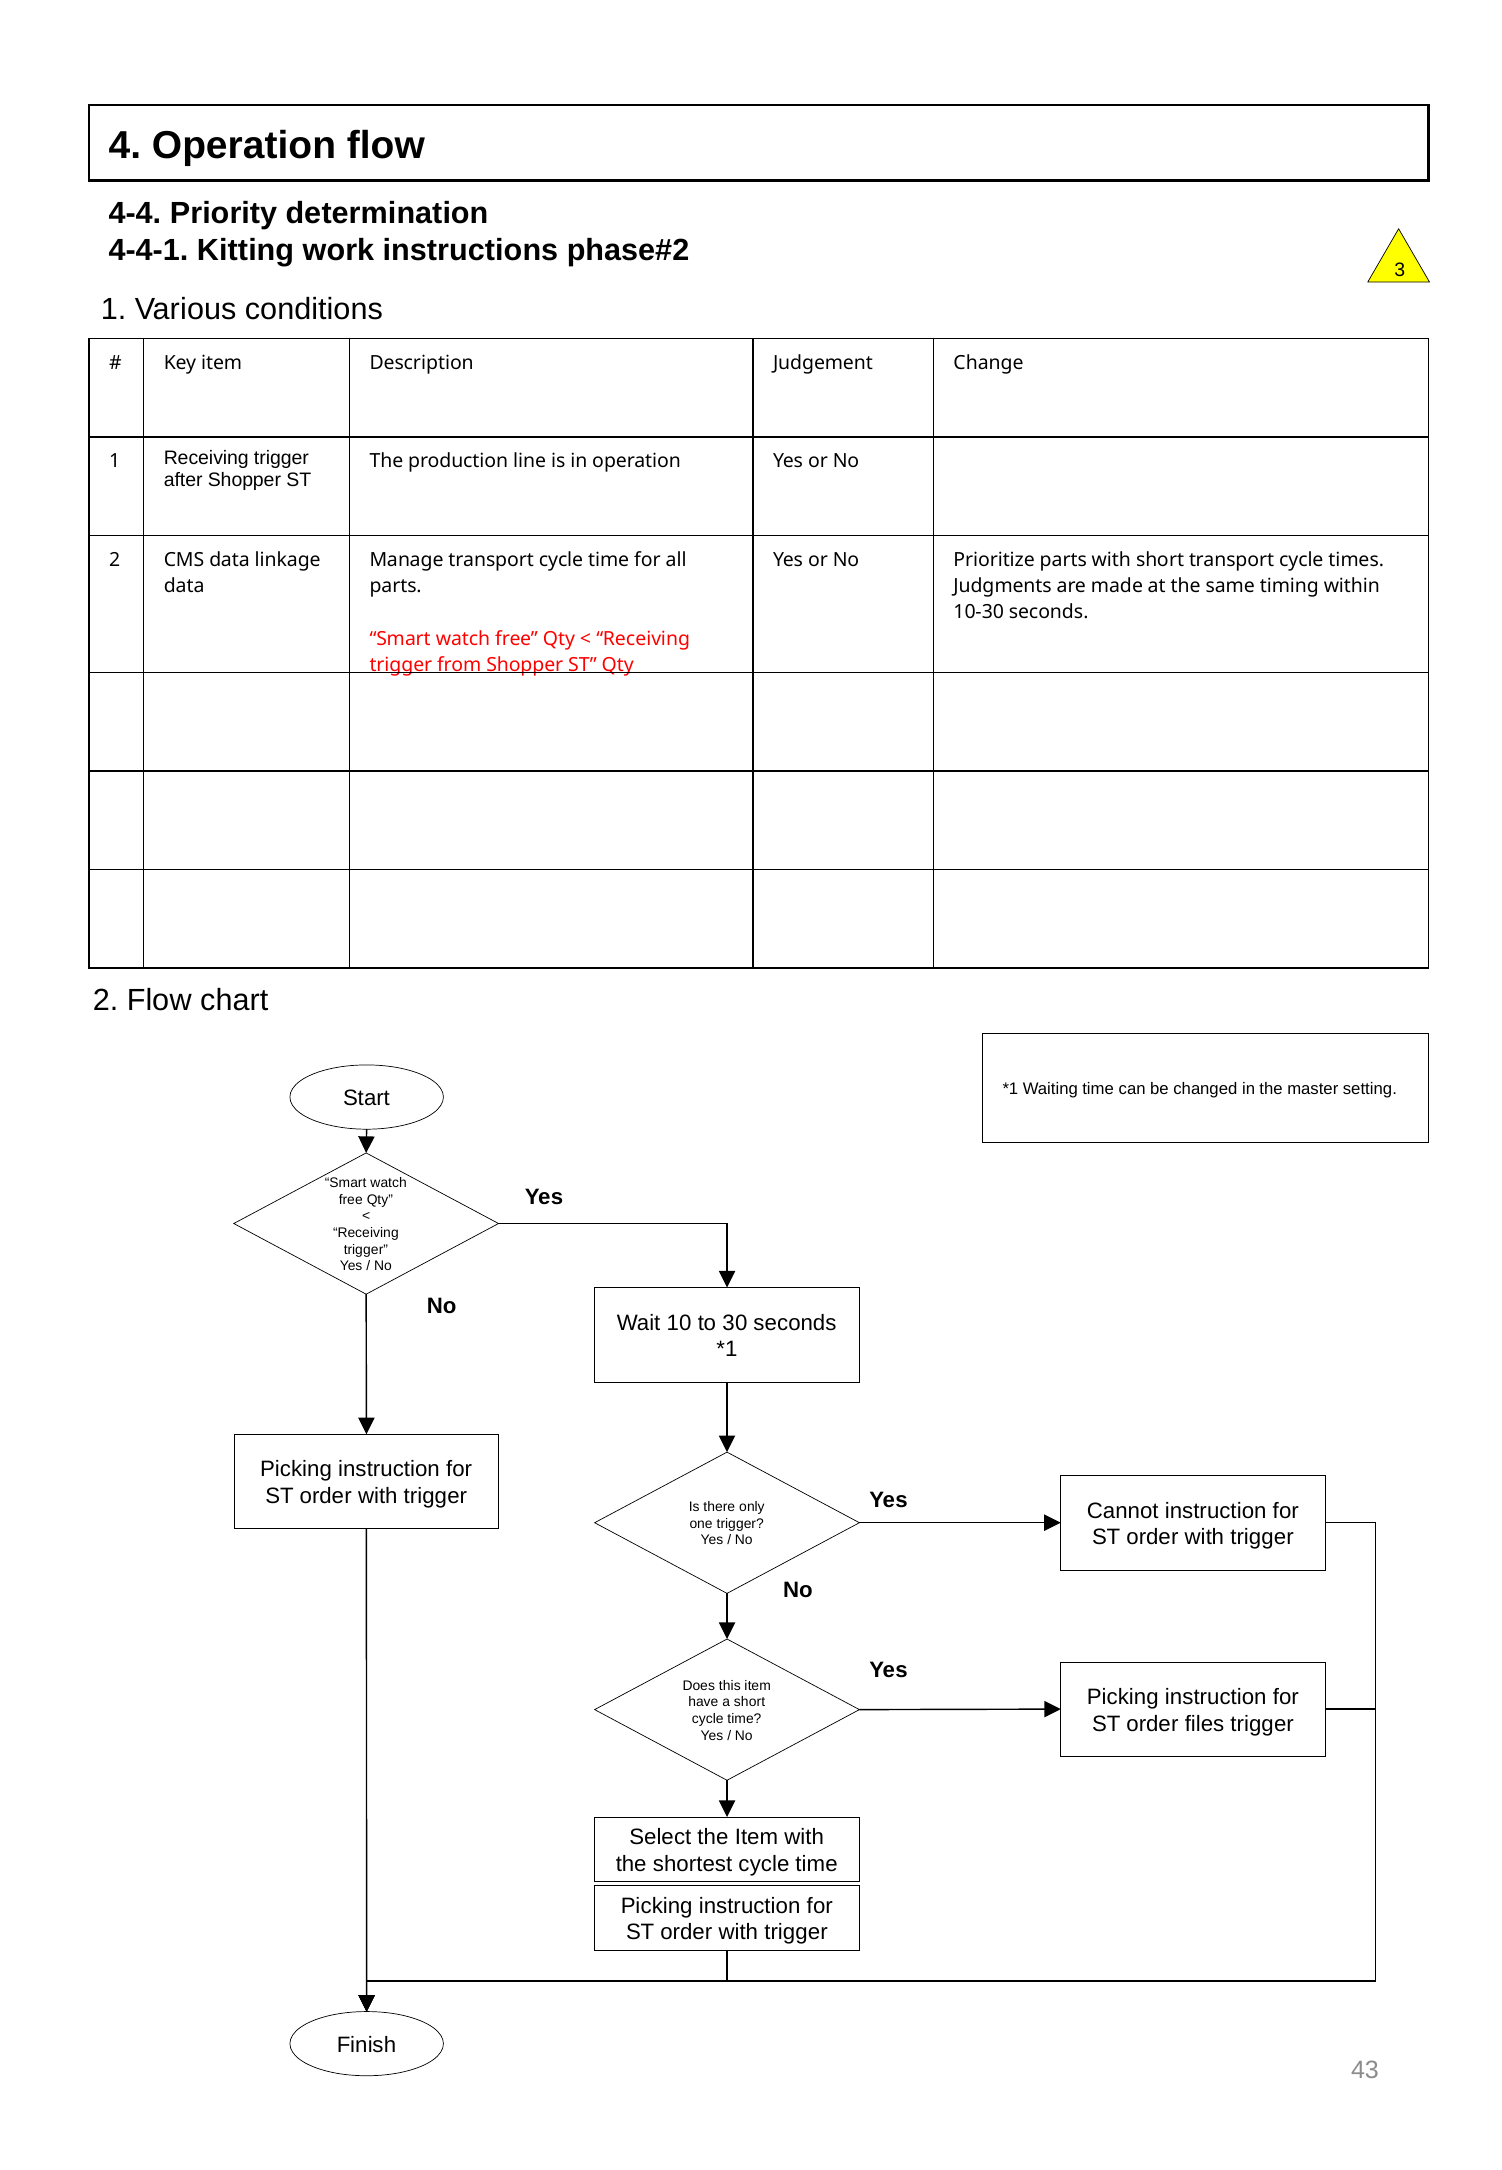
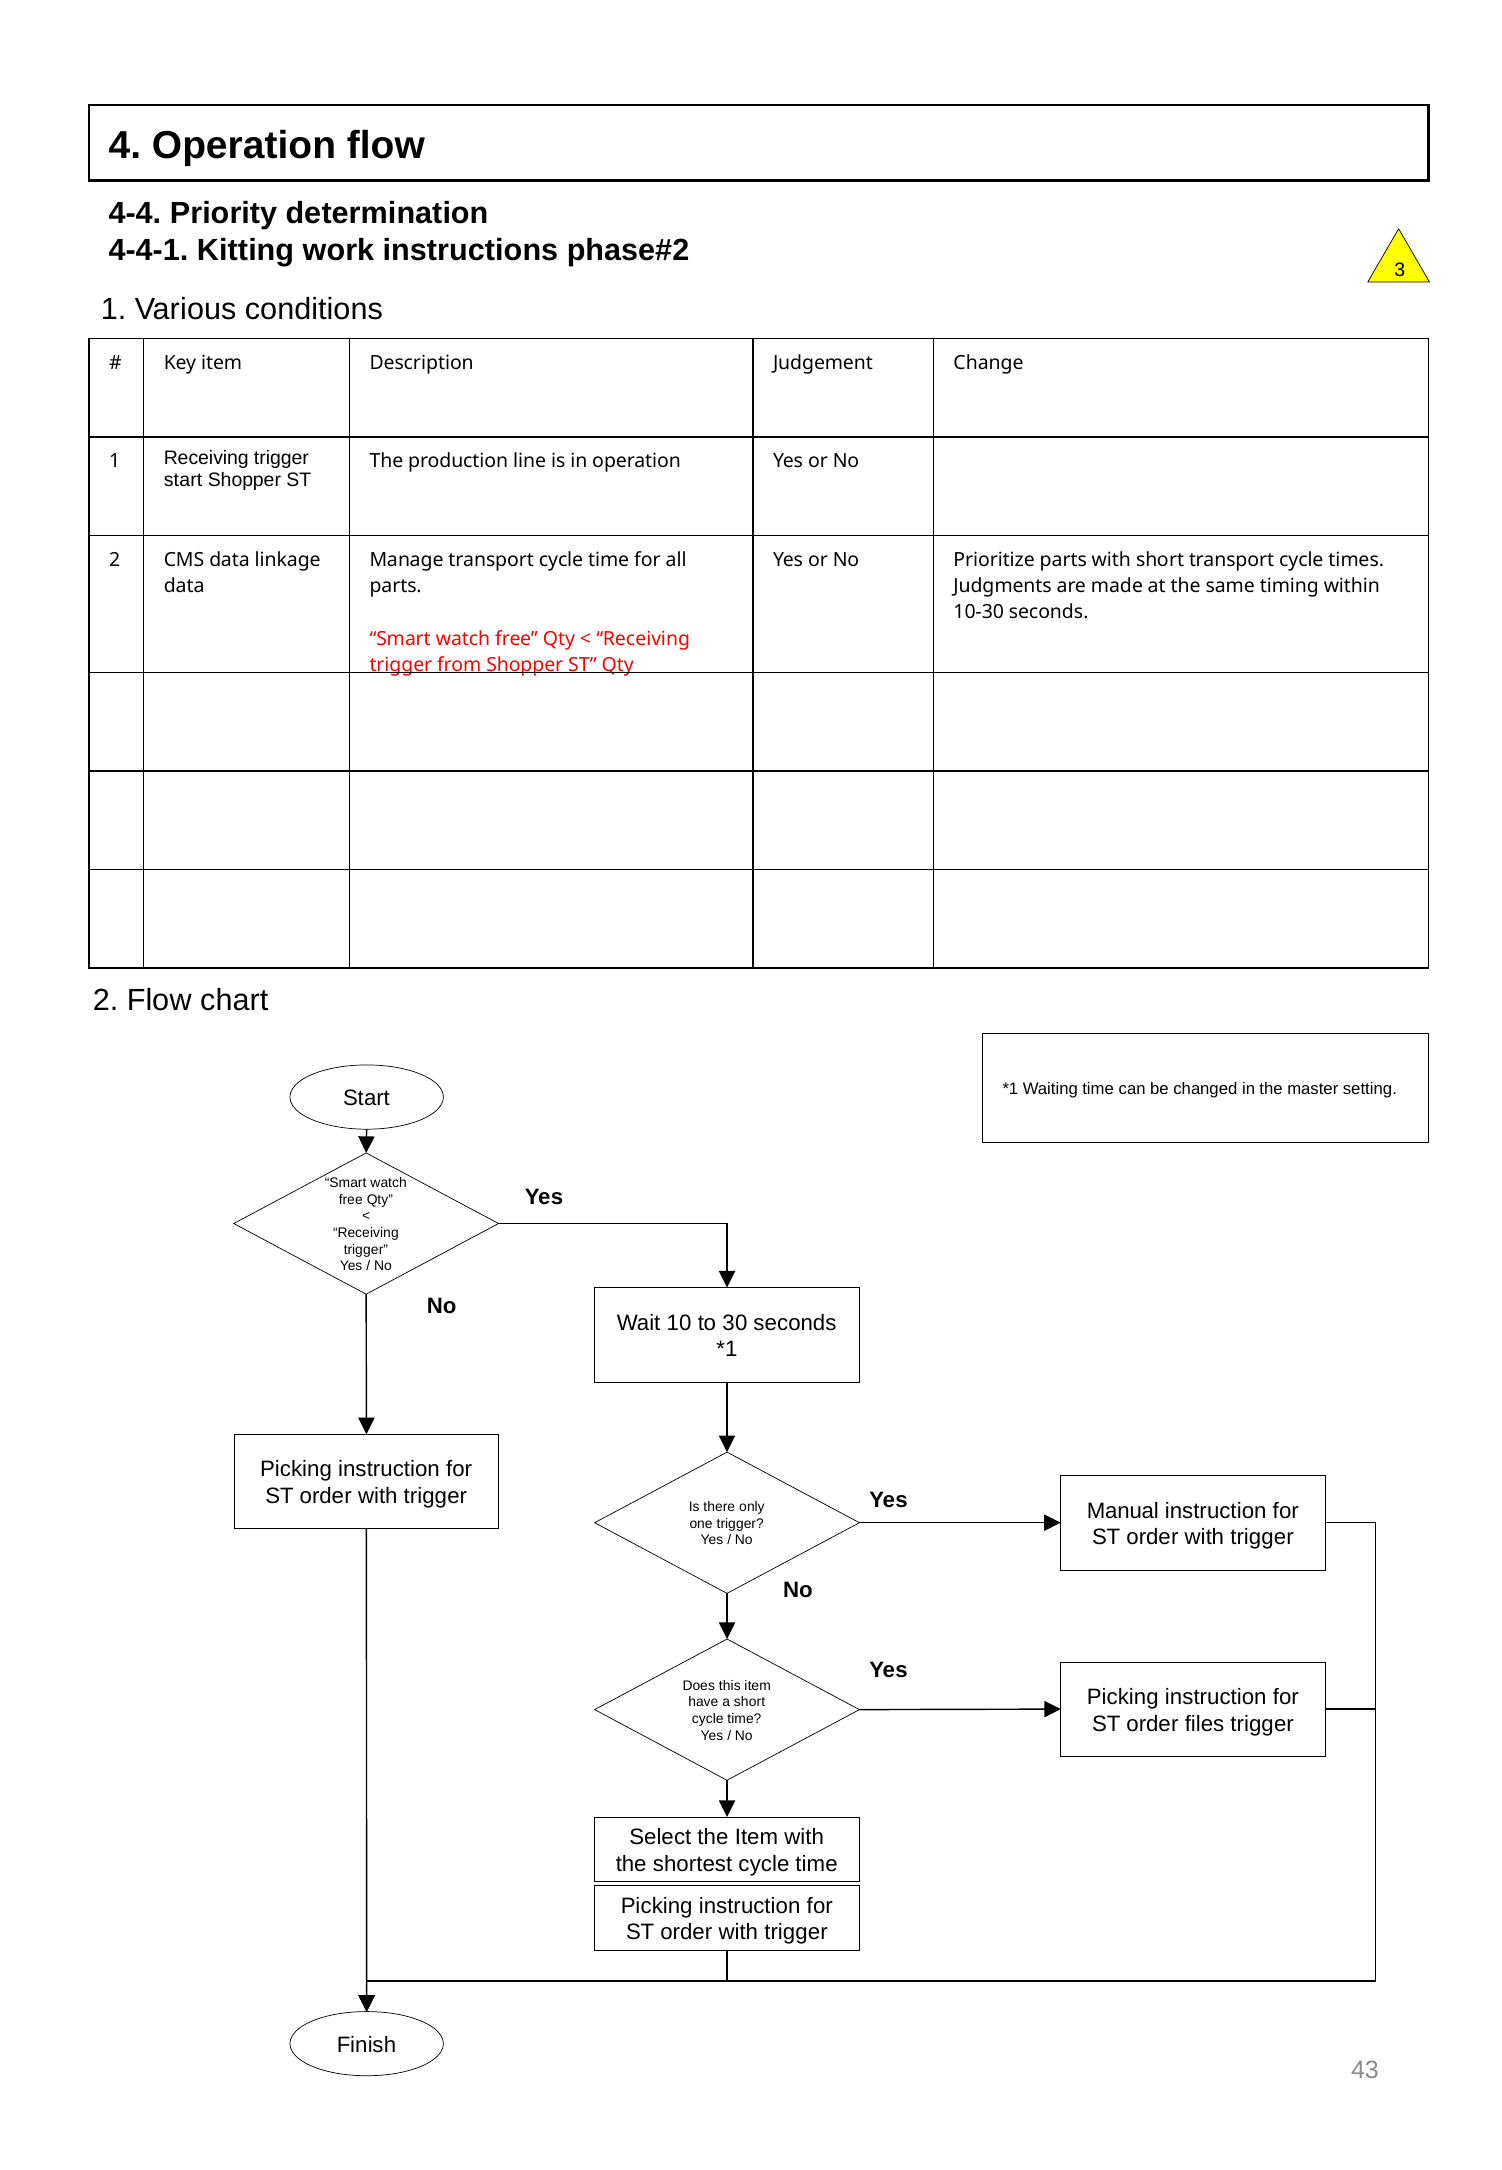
after at (183, 480): after -> start
Cannot: Cannot -> Manual
